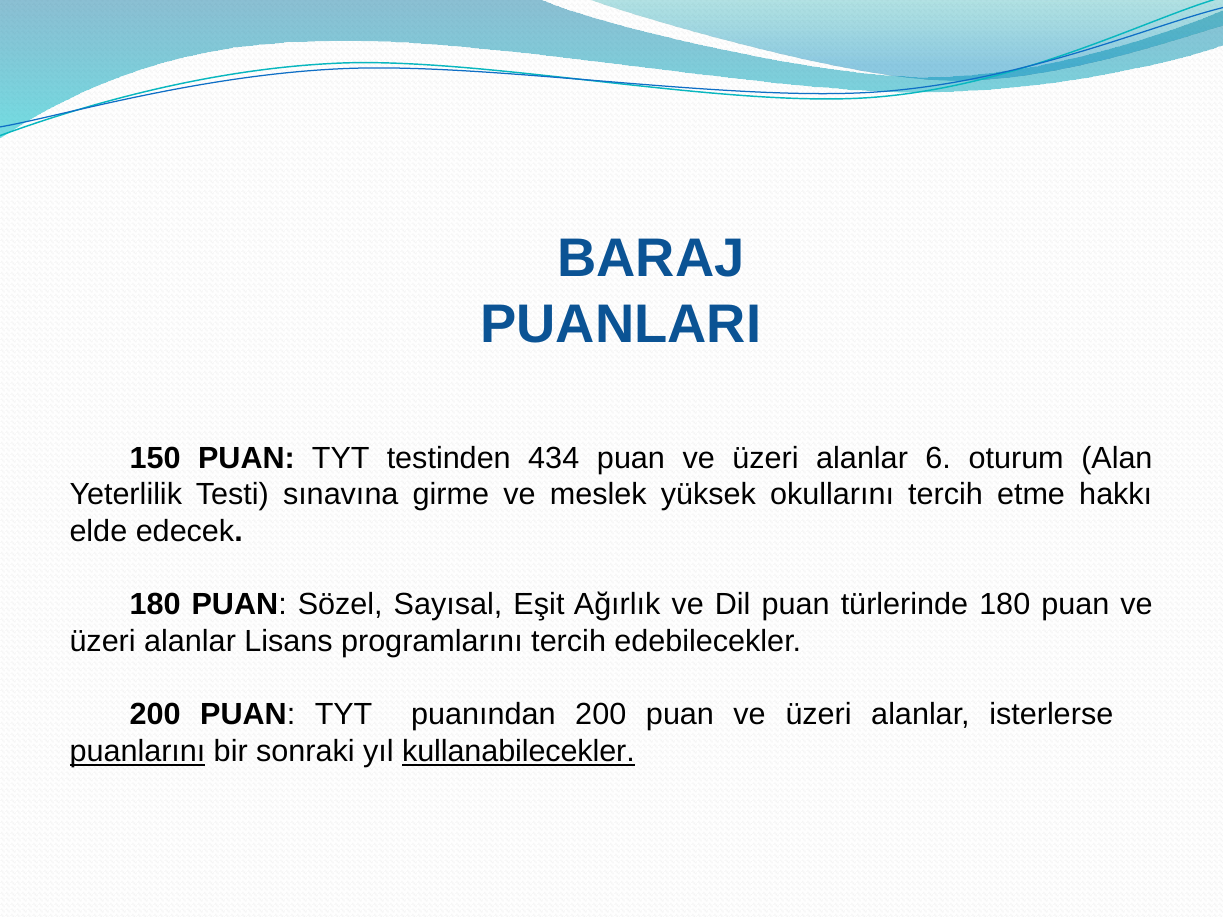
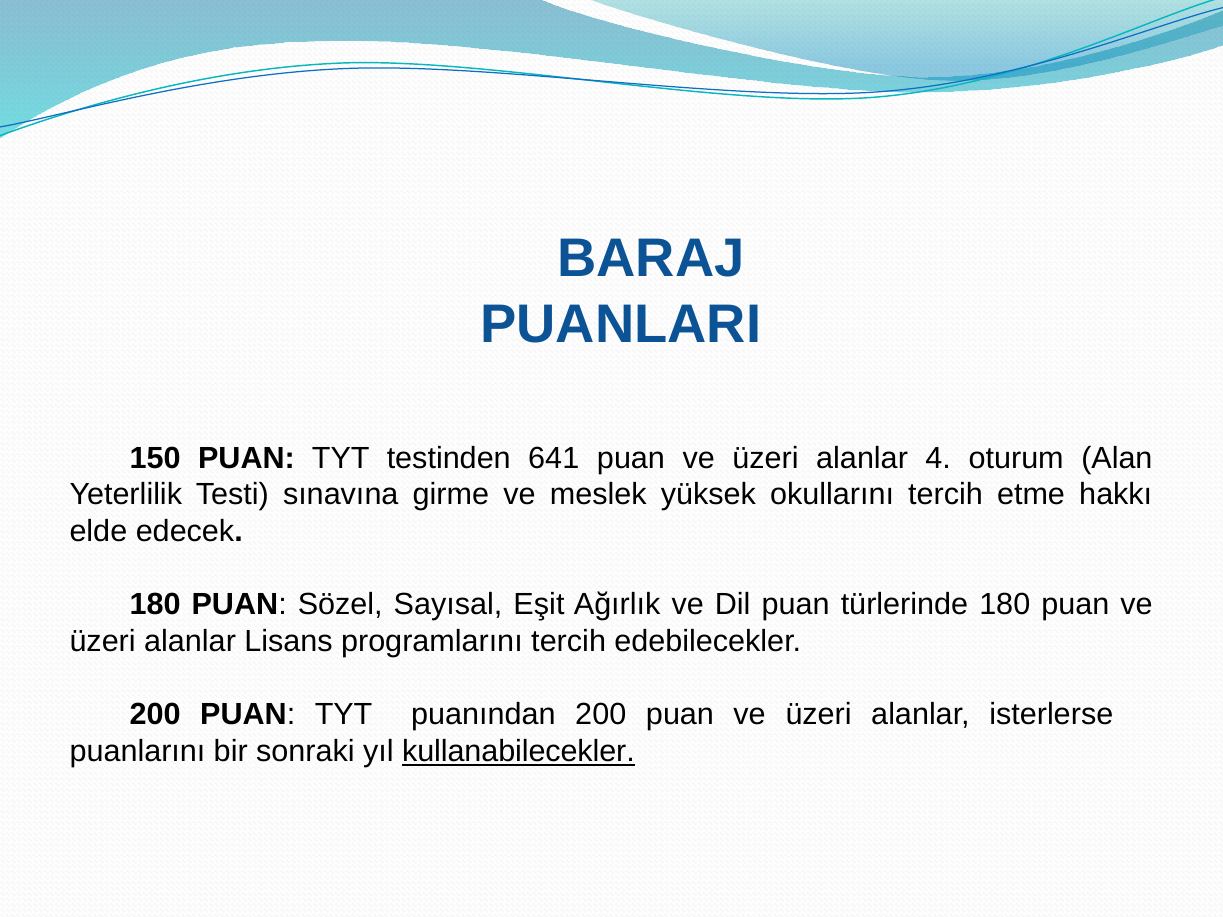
434: 434 -> 641
6: 6 -> 4
puanlarını underline: present -> none
